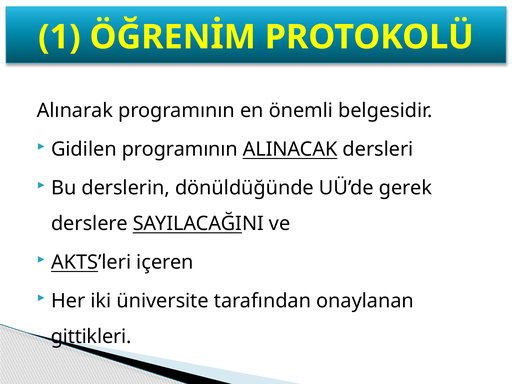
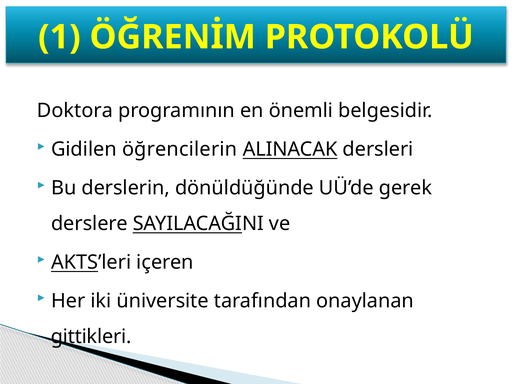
Alınarak: Alınarak -> Doktora
Gidilen programının: programının -> öğrencilerin
